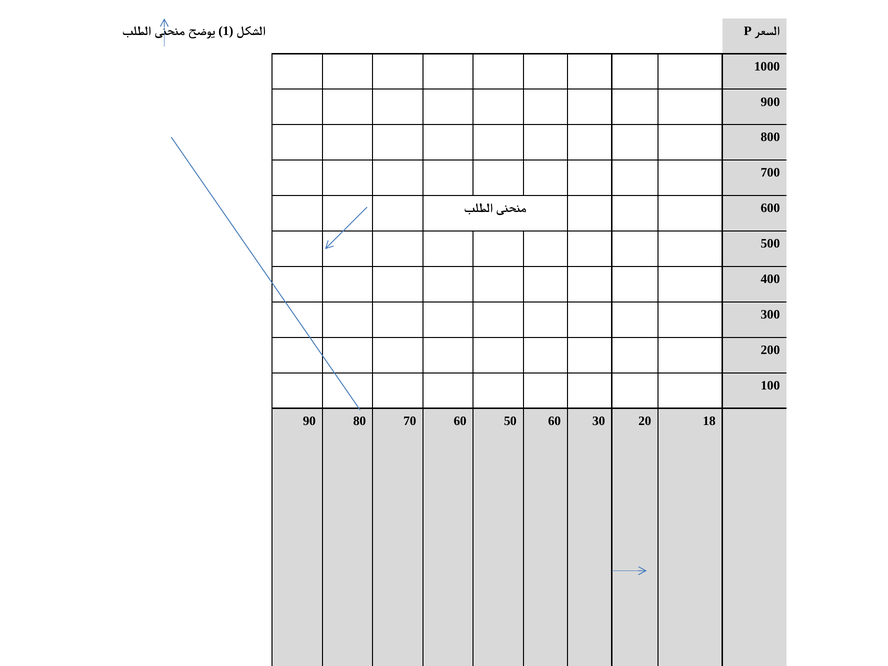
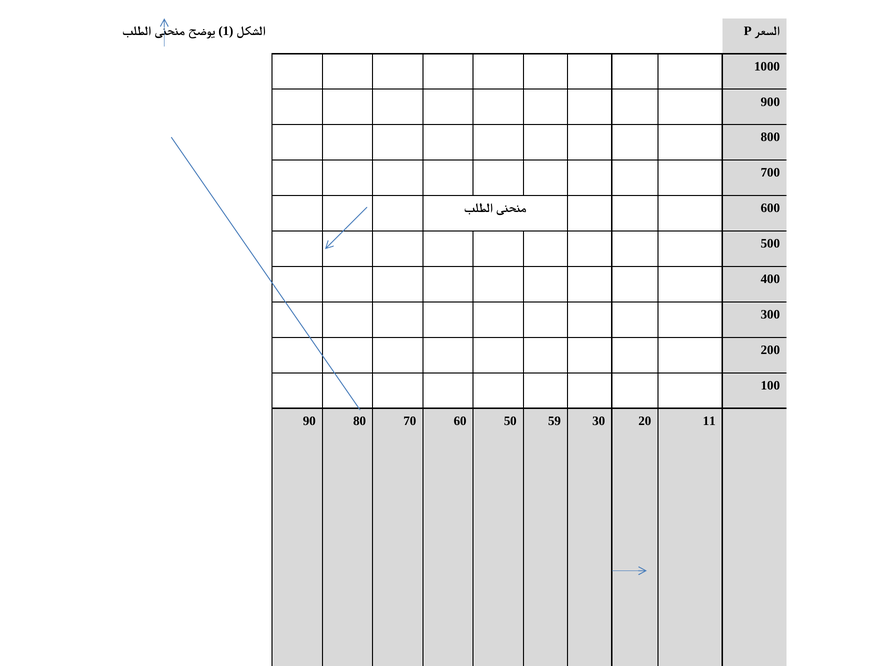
50 60: 60 -> 59
18: 18 -> 11
